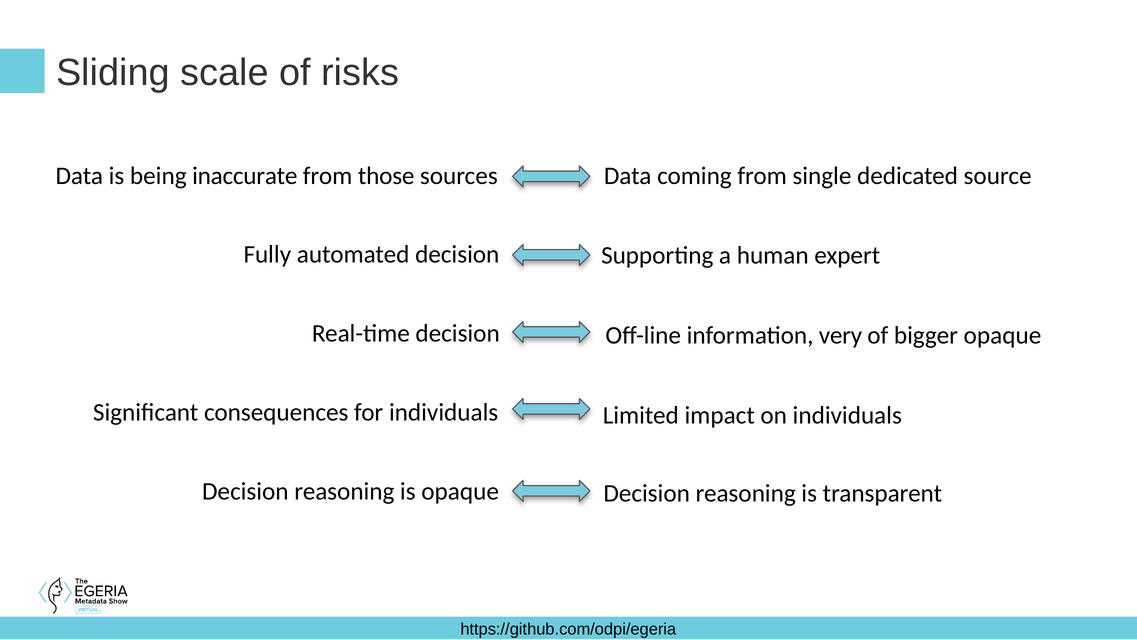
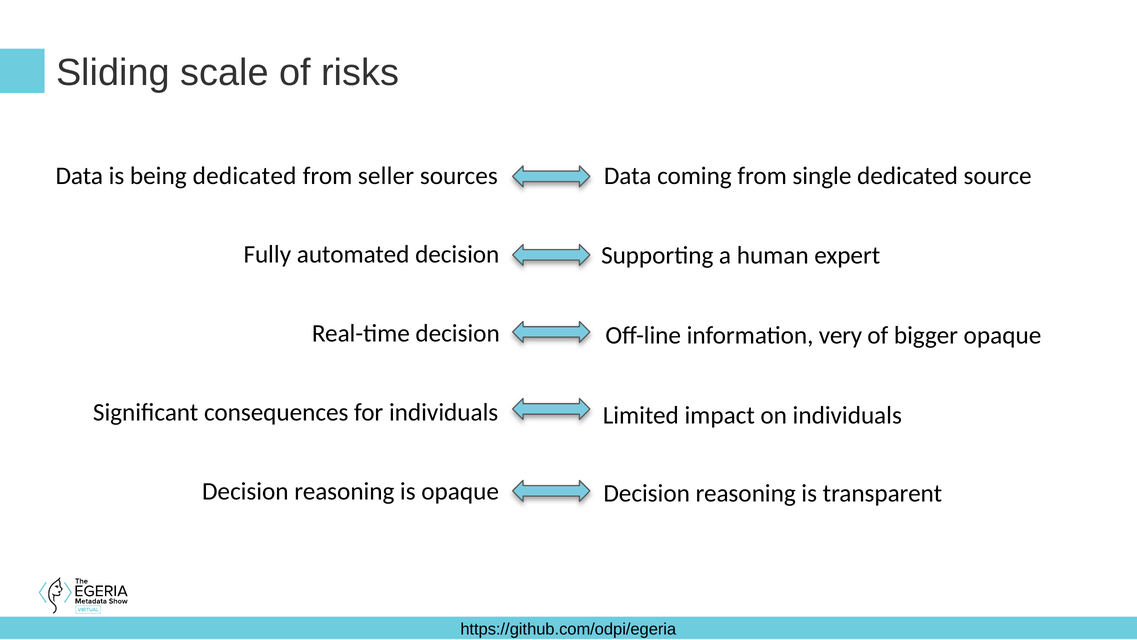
being inaccurate: inaccurate -> dedicated
those: those -> seller
